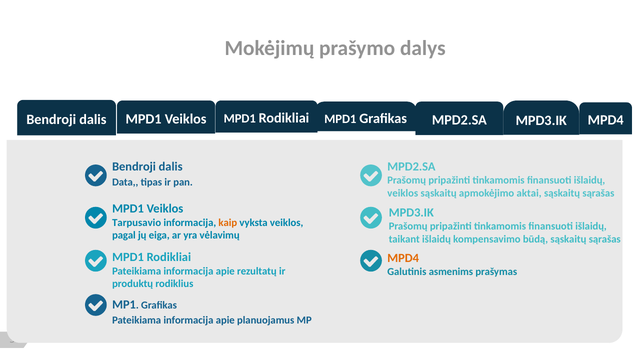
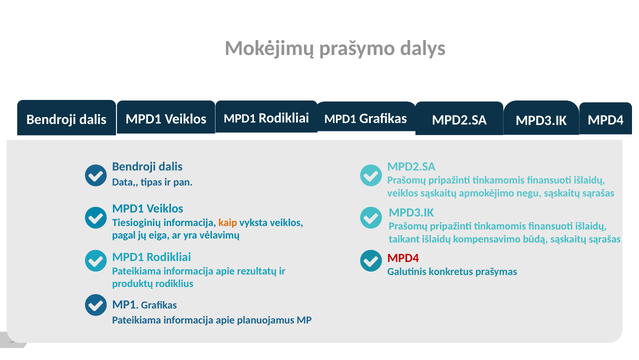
aktai: aktai -> negu
Tarpusavio: Tarpusavio -> Tiesioginių
MPD4 at (403, 258) colour: orange -> red
asmenims: asmenims -> konkretus
